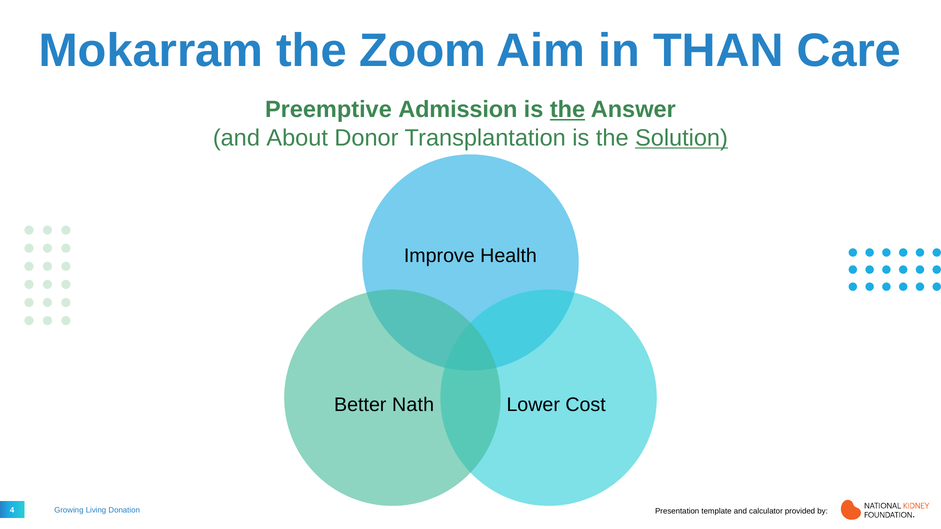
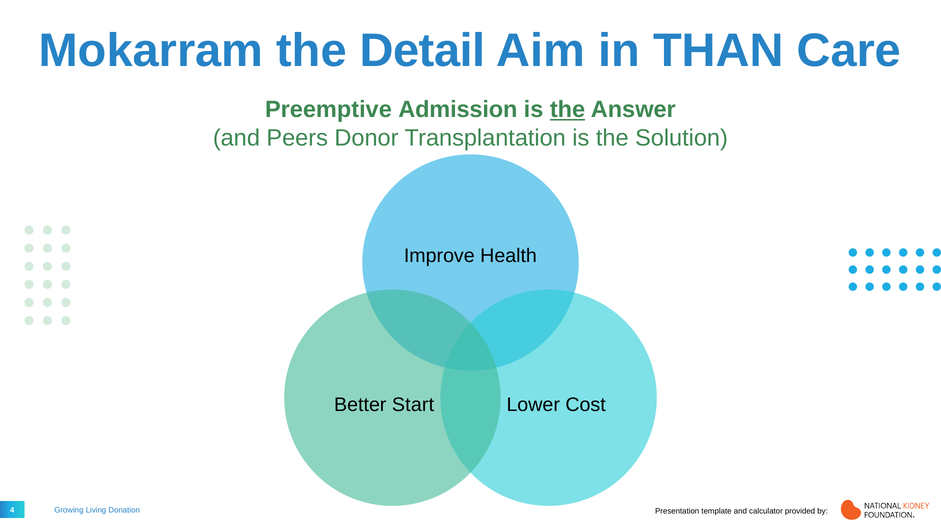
Zoom: Zoom -> Detail
About: About -> Peers
Solution underline: present -> none
Nath: Nath -> Start
